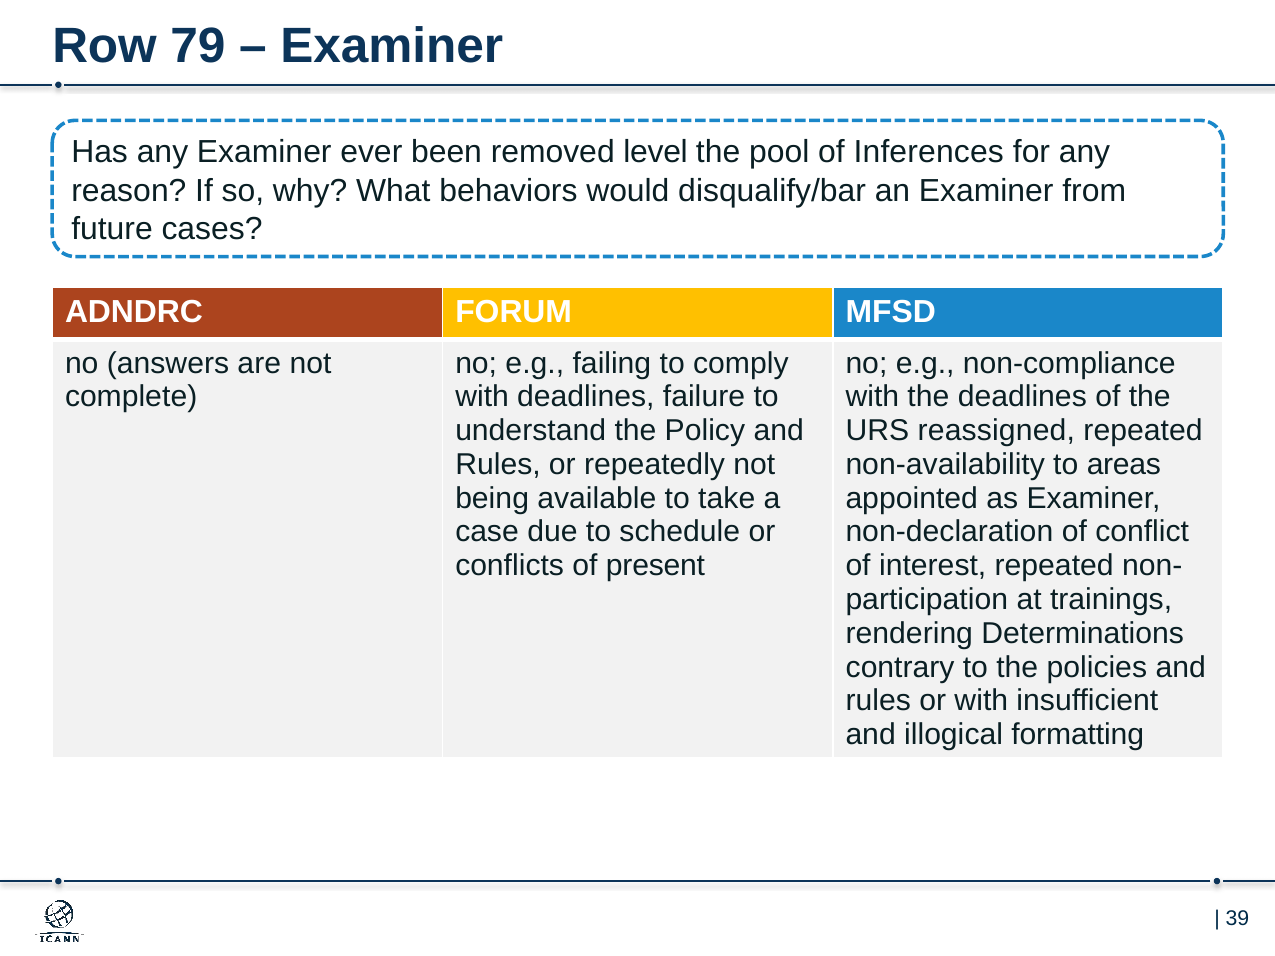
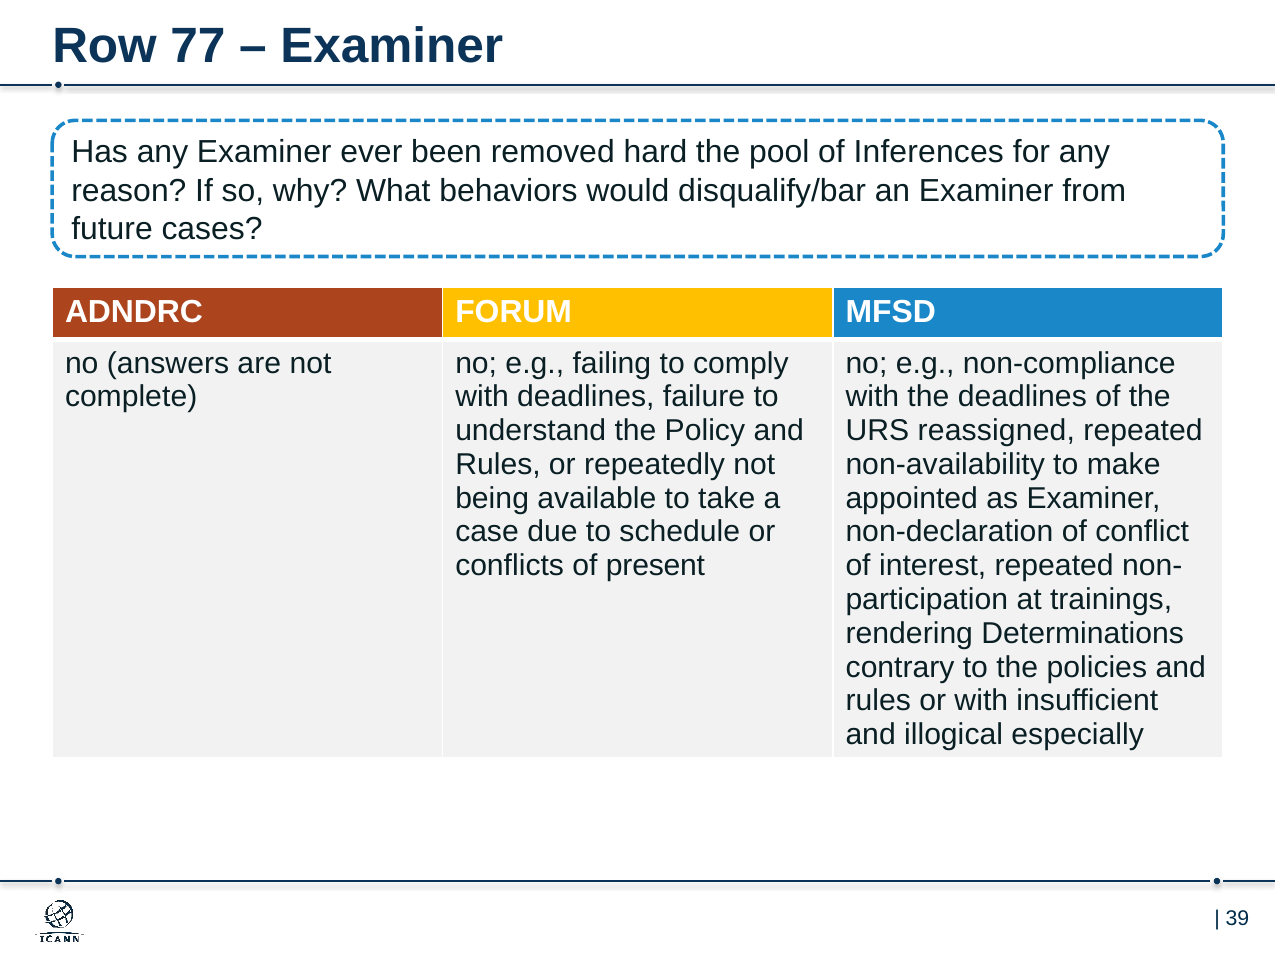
79: 79 -> 77
level: level -> hard
areas: areas -> make
formatting: formatting -> especially
